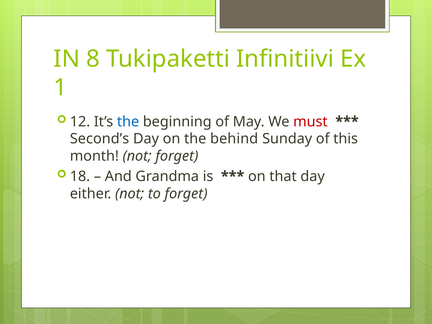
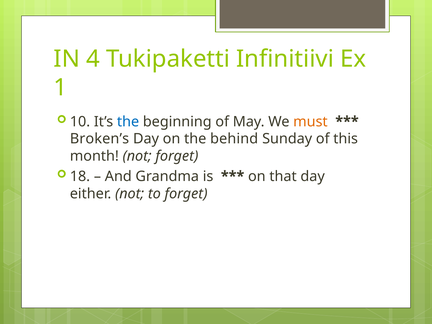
8: 8 -> 4
12: 12 -> 10
must colour: red -> orange
Second’s: Second’s -> Broken’s
